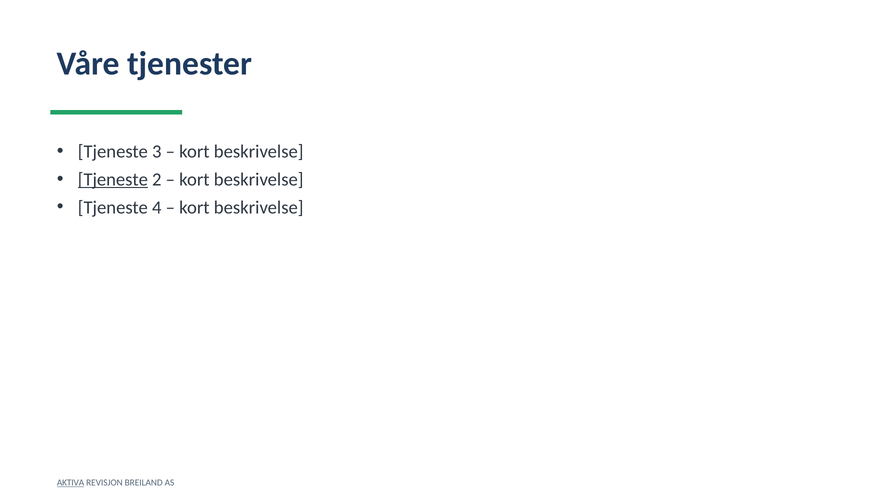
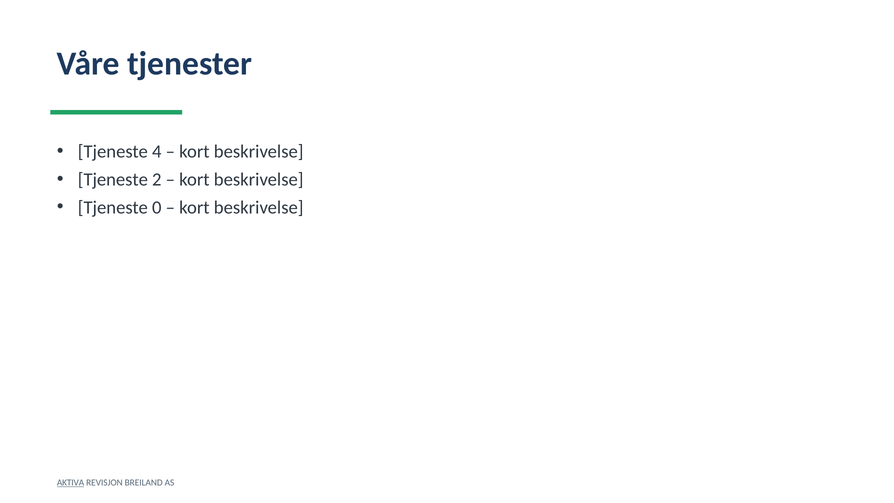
3: 3 -> 4
Tjeneste at (113, 179) underline: present -> none
4: 4 -> 0
